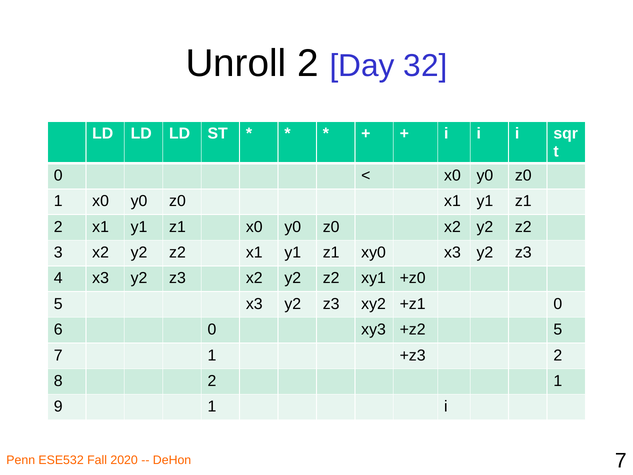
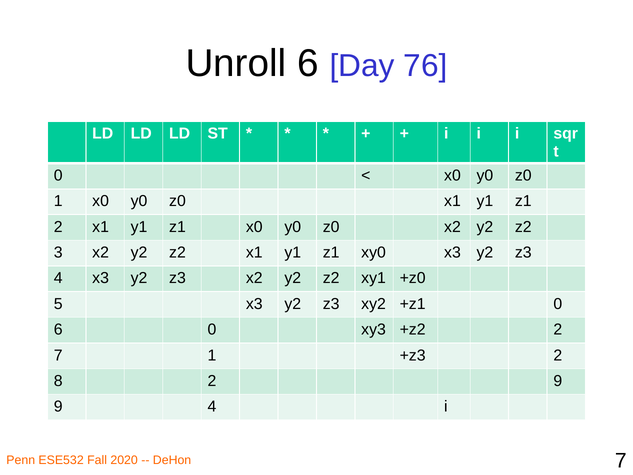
Unroll 2: 2 -> 6
32: 32 -> 76
+z2 5: 5 -> 2
2 1: 1 -> 9
9 1: 1 -> 4
